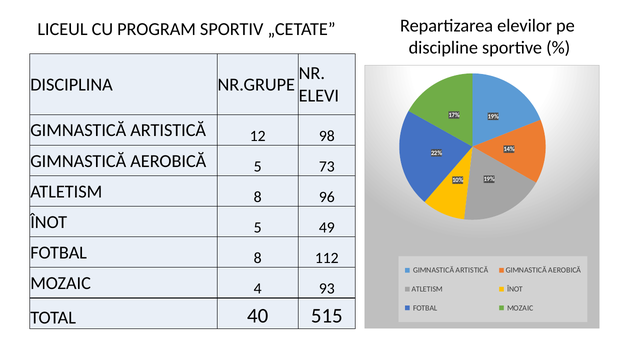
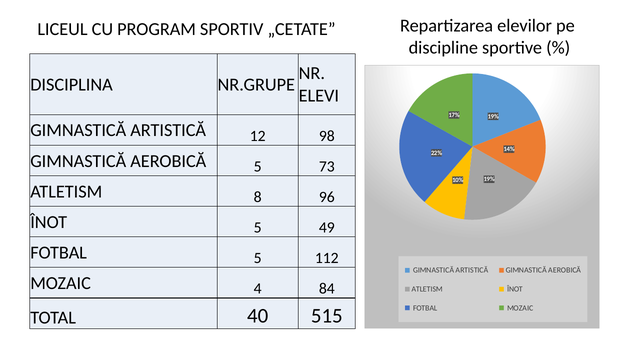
FOTBAL 8: 8 -> 5
93: 93 -> 84
